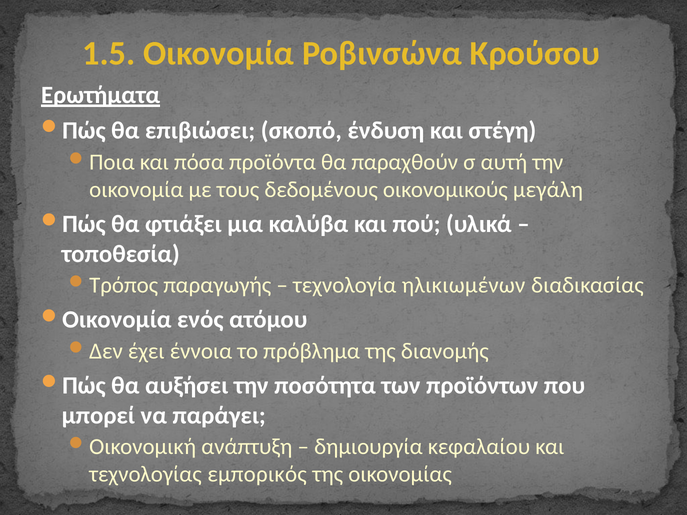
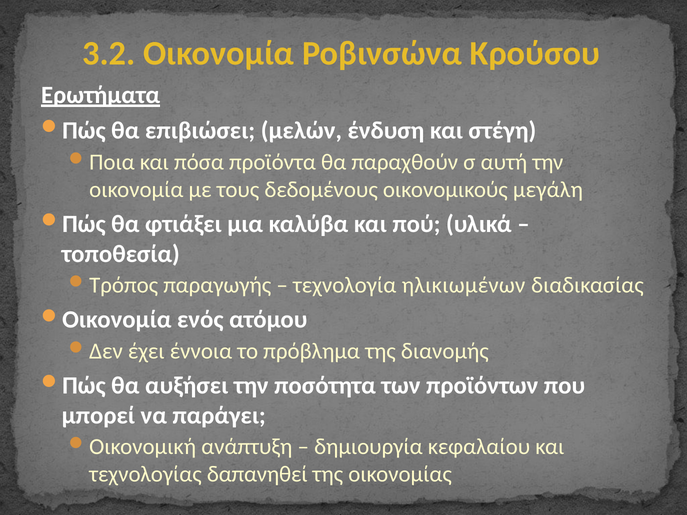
1.5: 1.5 -> 3.2
σκοπό: σκοπό -> μελών
εμπορικός: εμπορικός -> δαπανηθεί
